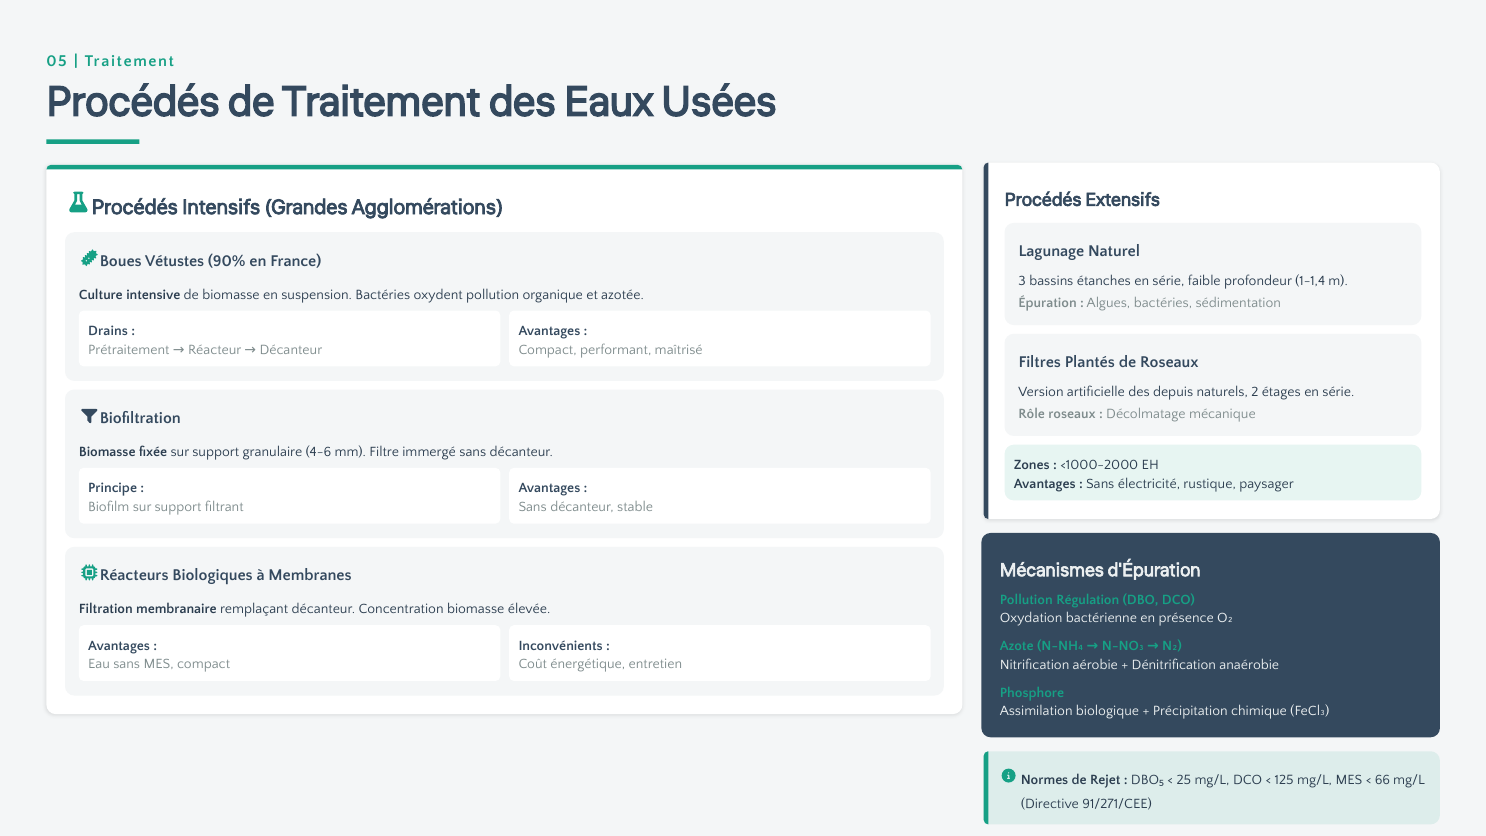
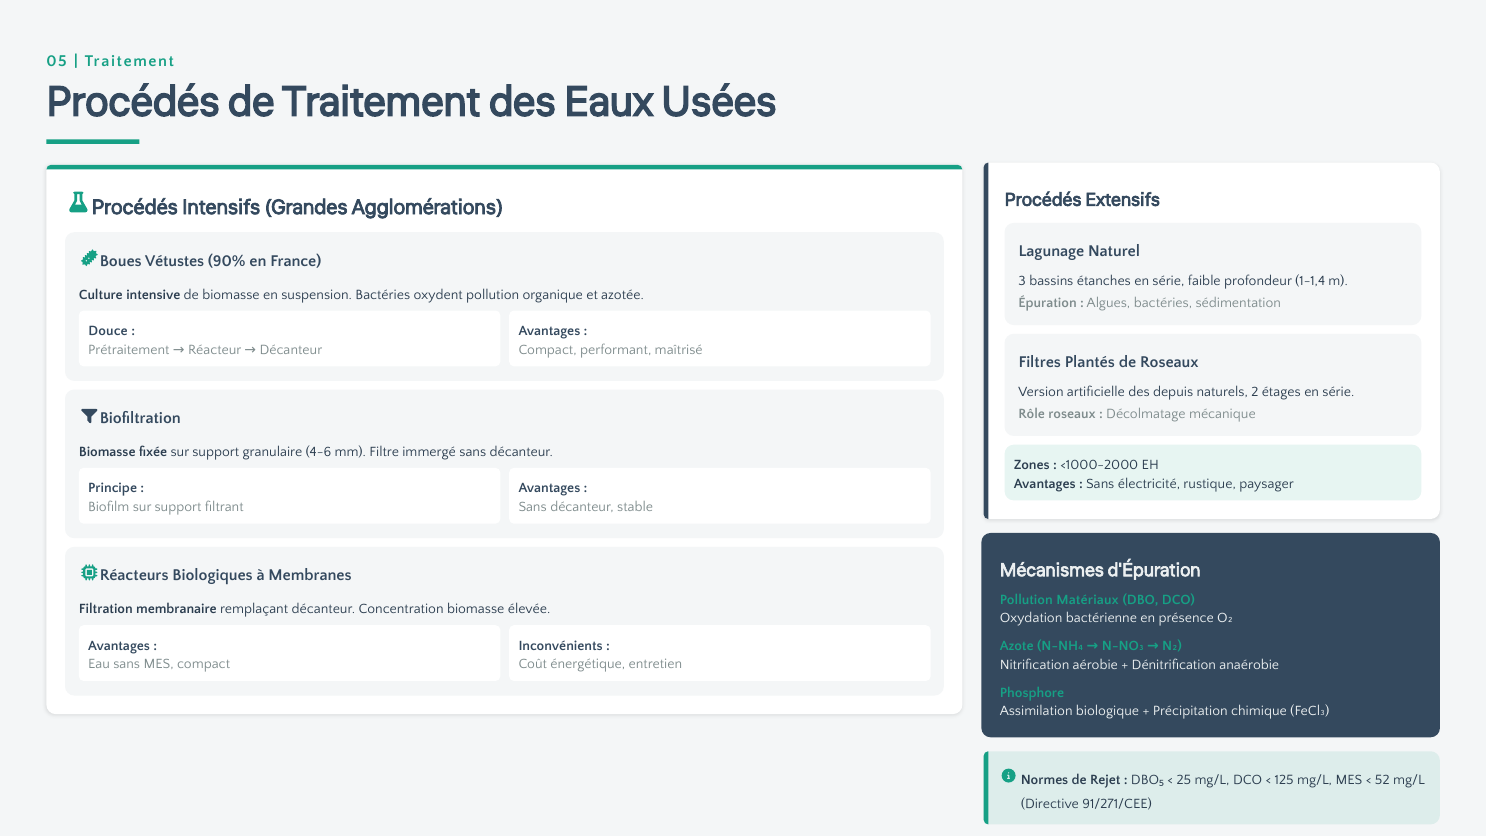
Drains: Drains -> Douce
Régulation: Régulation -> Matériaux
66: 66 -> 52
